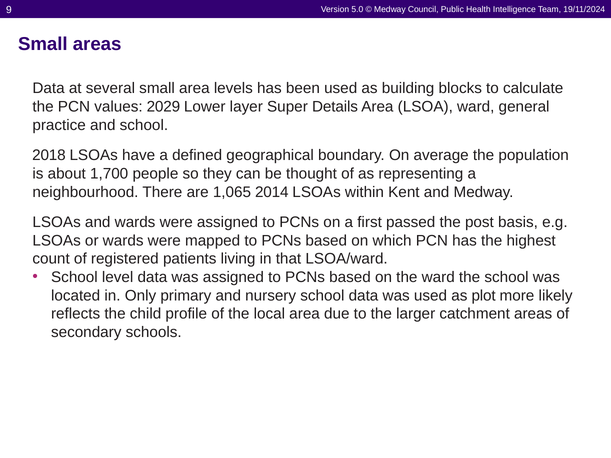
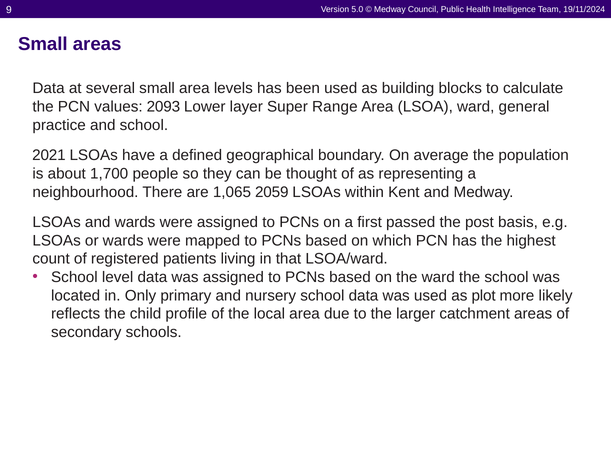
2029: 2029 -> 2093
Details: Details -> Range
2018: 2018 -> 2021
2014: 2014 -> 2059
